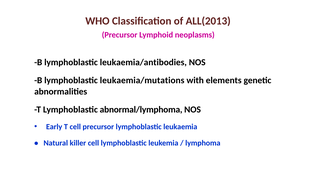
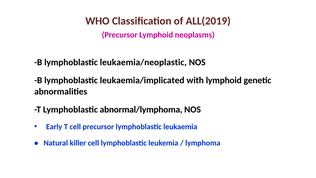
ALL(2013: ALL(2013 -> ALL(2019
leukaemia/antibodies: leukaemia/antibodies -> leukaemia/neoplastic
leukaemia/mutations: leukaemia/mutations -> leukaemia/implicated
with elements: elements -> lymphoid
